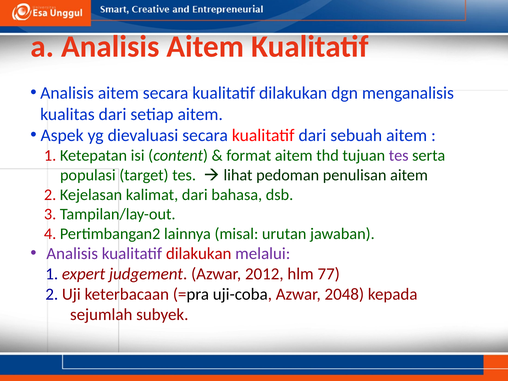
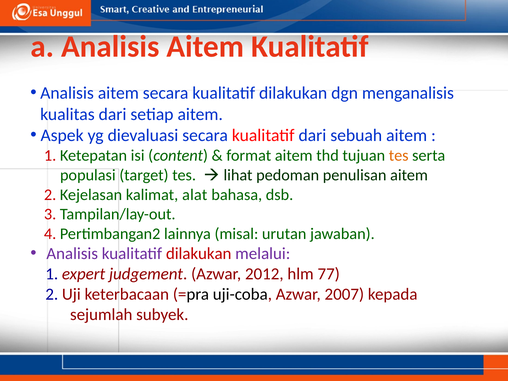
tes at (399, 156) colour: purple -> orange
kalimat dari: dari -> alat
2048: 2048 -> 2007
